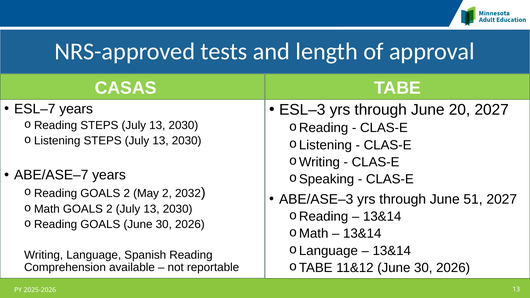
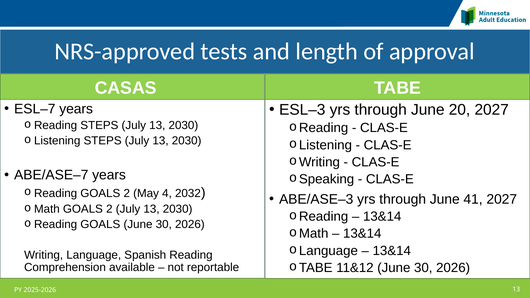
May 2: 2 -> 4
51: 51 -> 41
